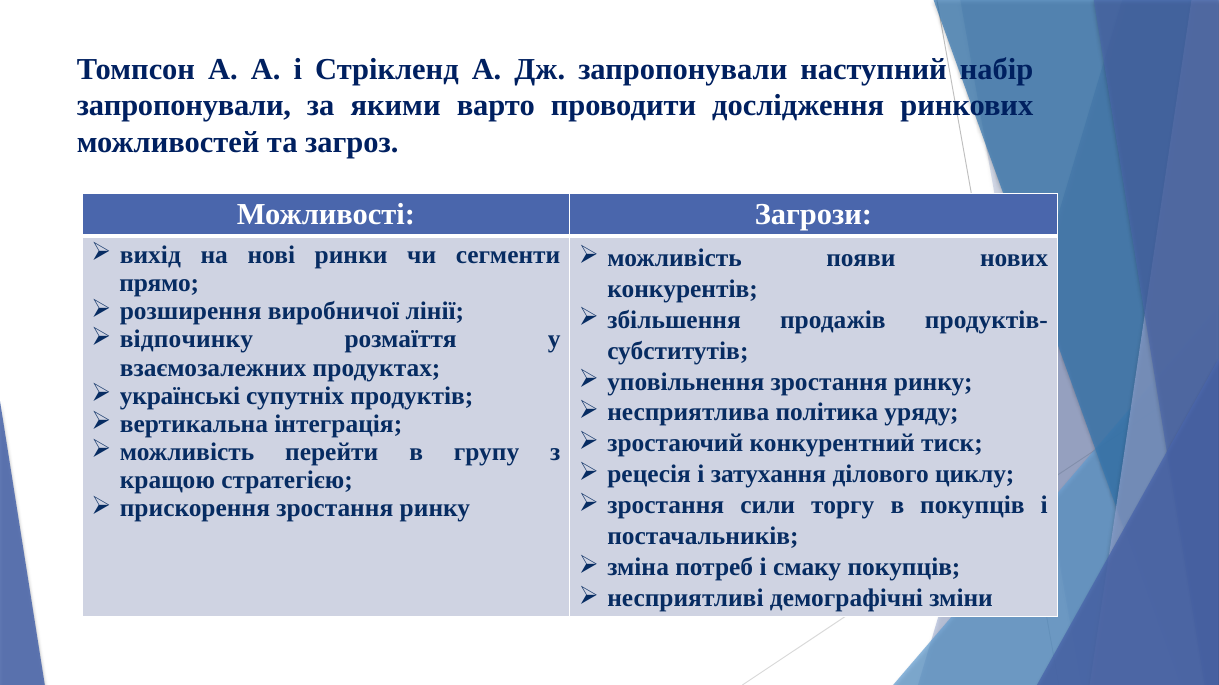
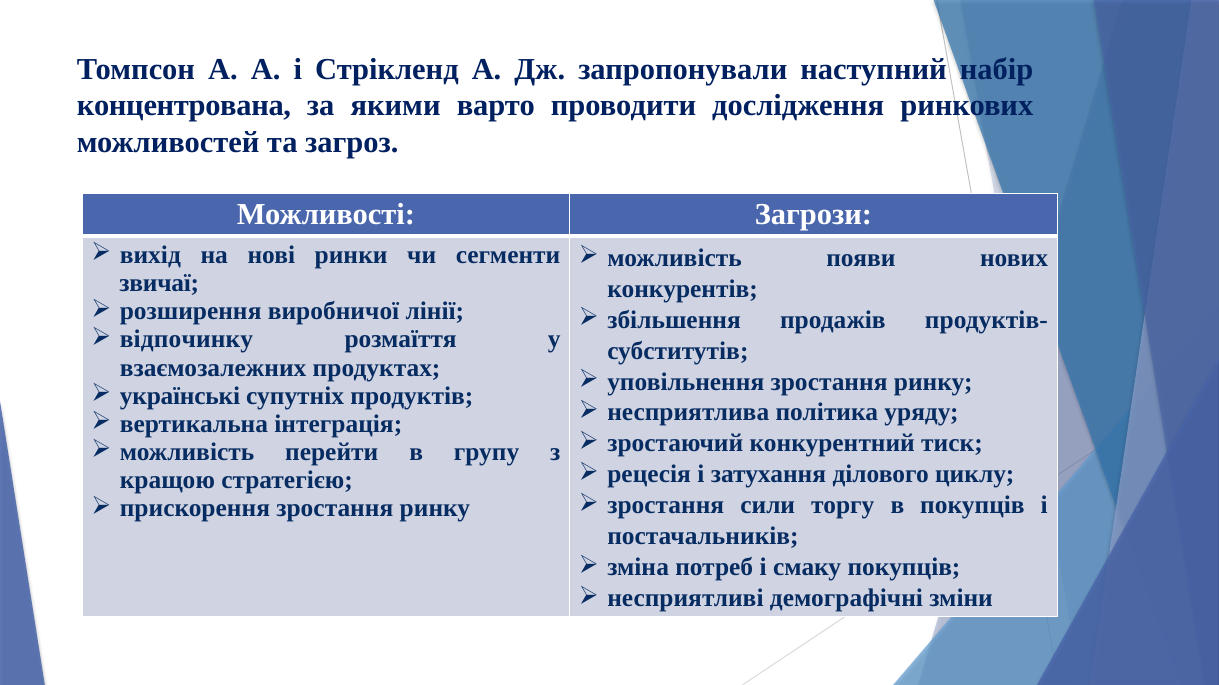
запропонували at (184, 106): запропонували -> концентрована
прямо: прямо -> звичаї
